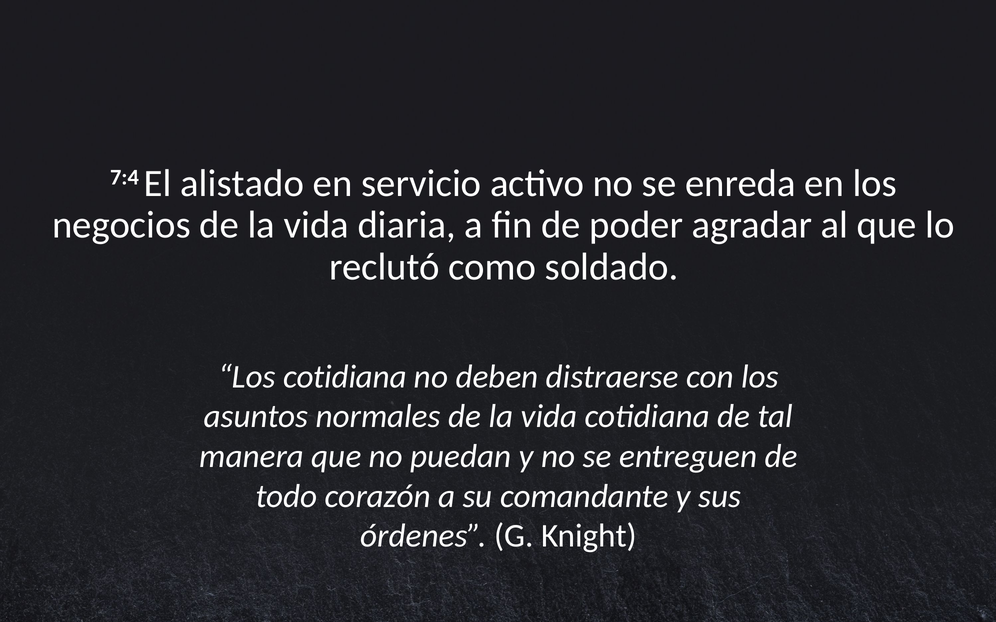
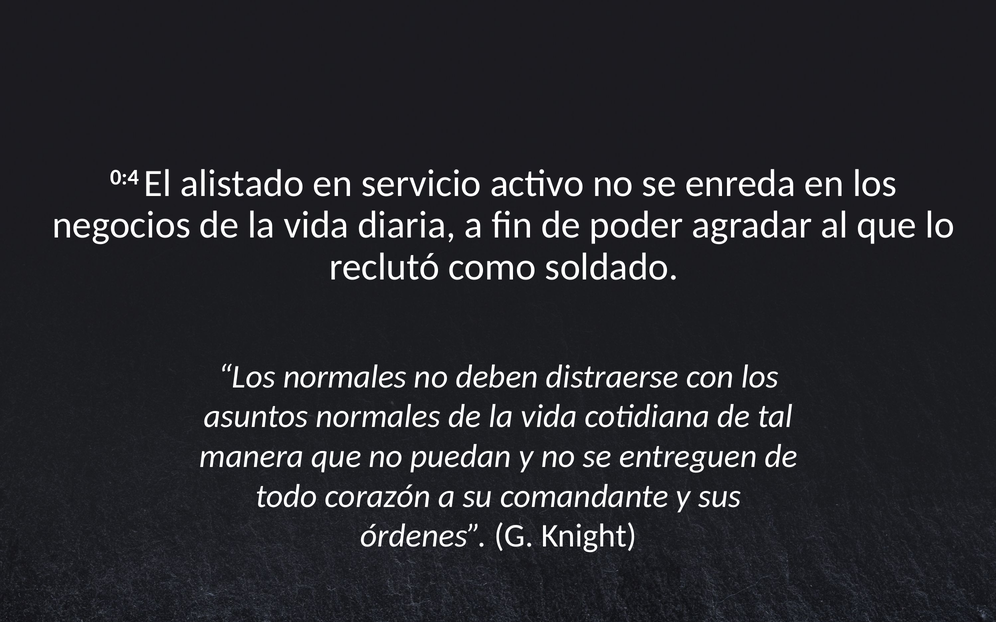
7:4: 7:4 -> 0:4
Los cotidiana: cotidiana -> normales
